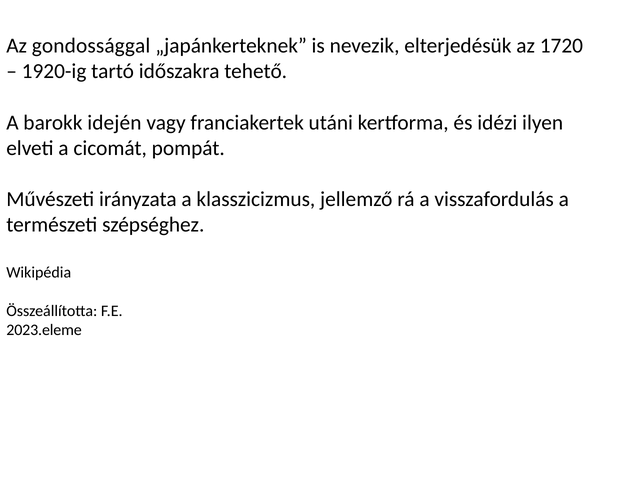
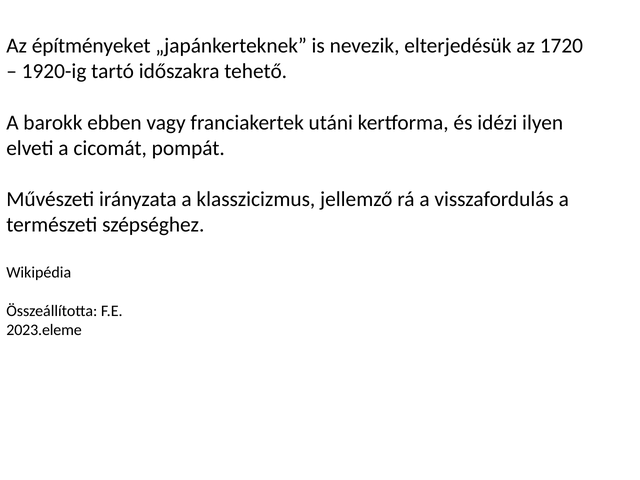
gondossággal: gondossággal -> építményeket
idején: idején -> ebben
